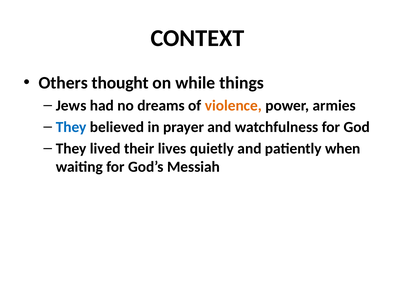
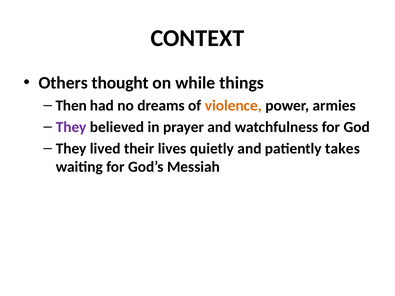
Jews: Jews -> Then
They at (71, 127) colour: blue -> purple
when: when -> takes
